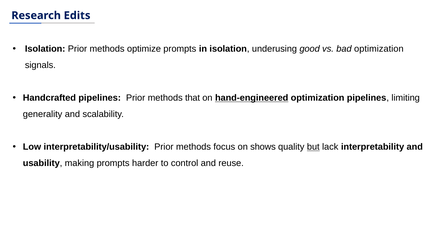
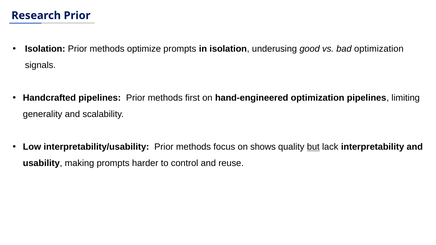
Research Edits: Edits -> Prior
that: that -> first
hand-engineered underline: present -> none
